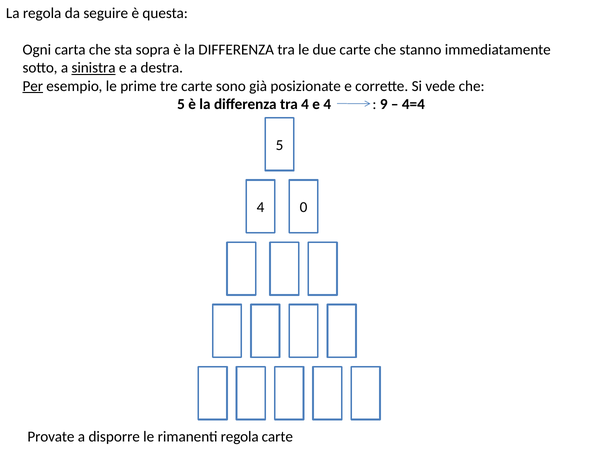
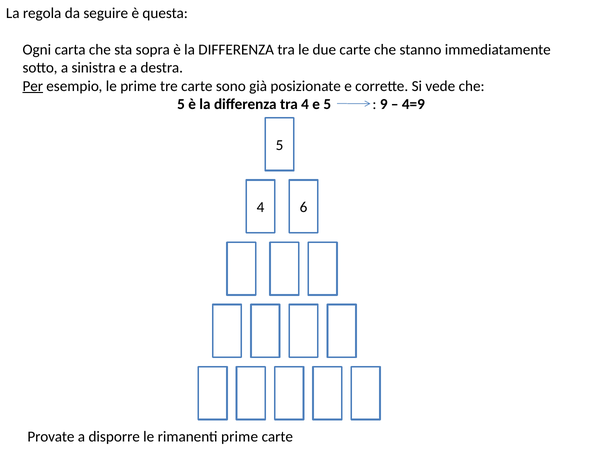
sinistra underline: present -> none
e 4: 4 -> 5
4=4: 4=4 -> 4=9
0: 0 -> 6
rimanenti regola: regola -> prime
